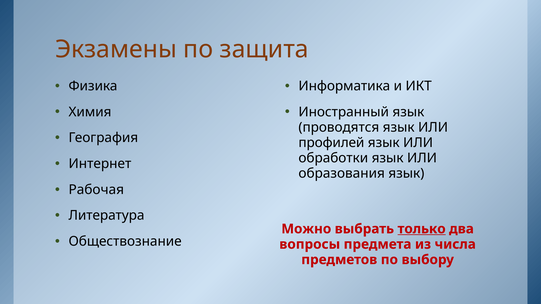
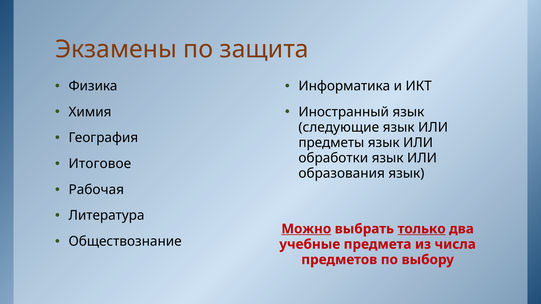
проводятся: проводятся -> следующие
профилей: профилей -> предметы
Интернет: Интернет -> Итоговое
Можно underline: none -> present
вопросы: вопросы -> учебные
